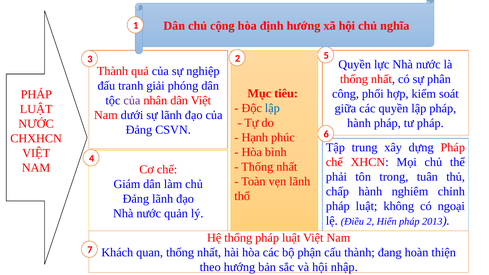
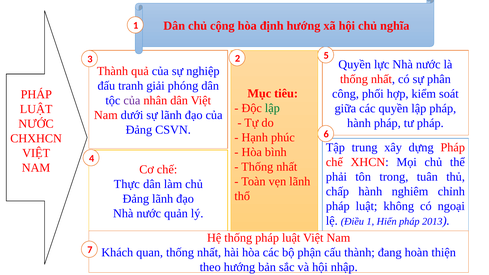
lập at (272, 108) colour: blue -> green
Giám: Giám -> Thực
Điều 2: 2 -> 1
